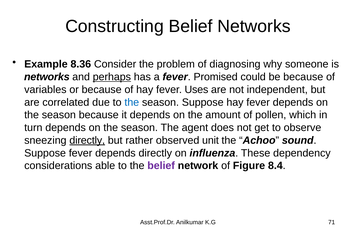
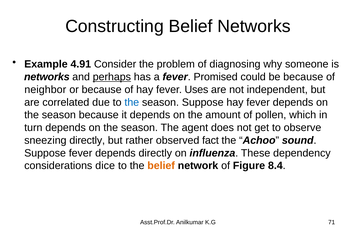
8.36: 8.36 -> 4.91
variables: variables -> neighbor
directly at (87, 140) underline: present -> none
unit: unit -> fact
able: able -> dice
belief at (161, 165) colour: purple -> orange
